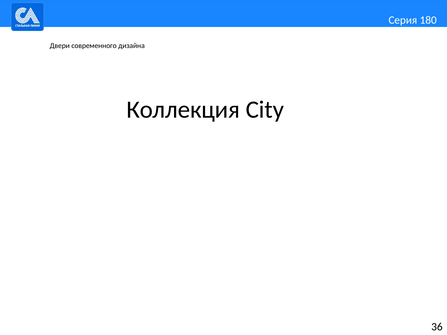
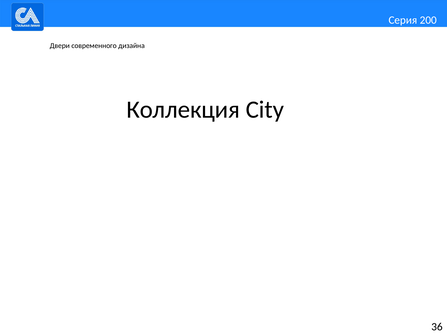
180: 180 -> 200
